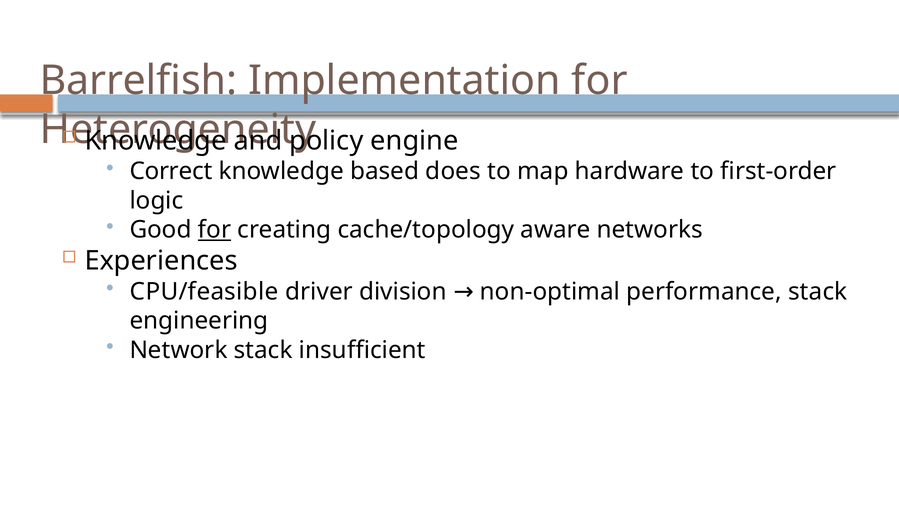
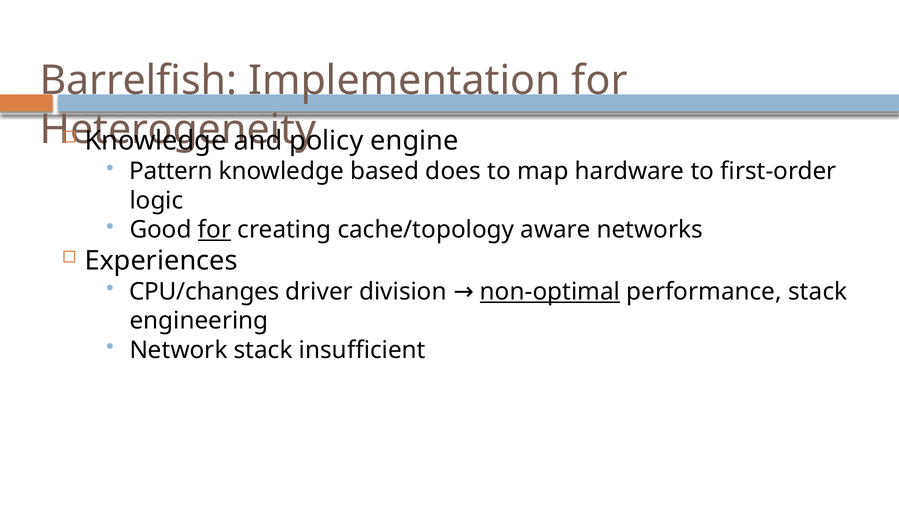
Correct: Correct -> Pattern
CPU/feasible: CPU/feasible -> CPU/changes
non-optimal underline: none -> present
